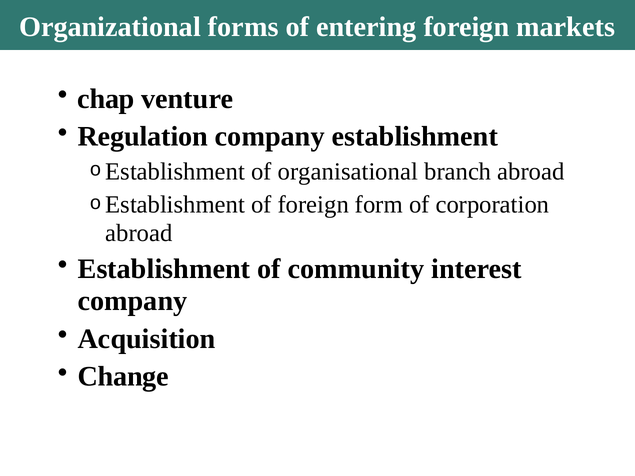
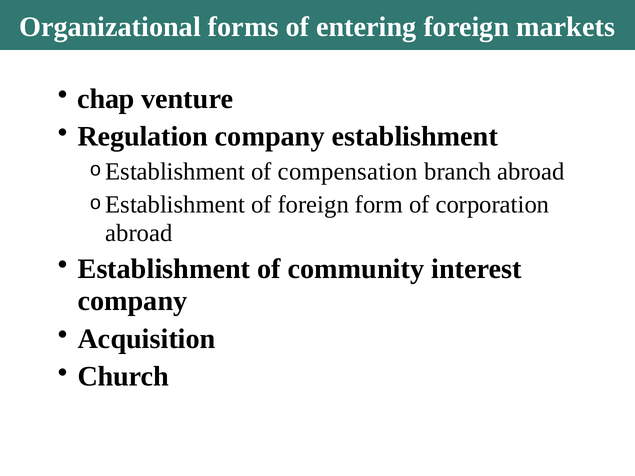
organisational: organisational -> compensation
Change: Change -> Church
